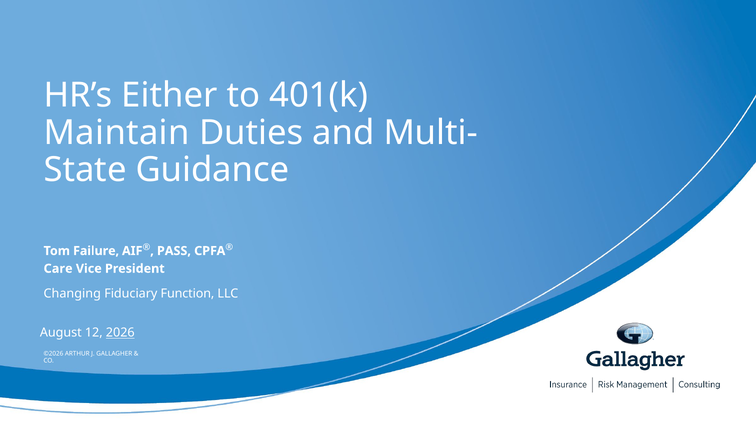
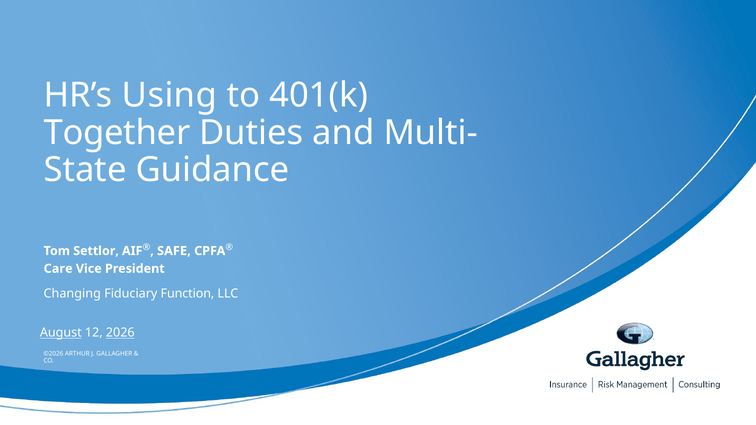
Either: Either -> Using
Maintain: Maintain -> Together
Failure: Failure -> Settlor
PASS: PASS -> SAFE
August underline: none -> present
